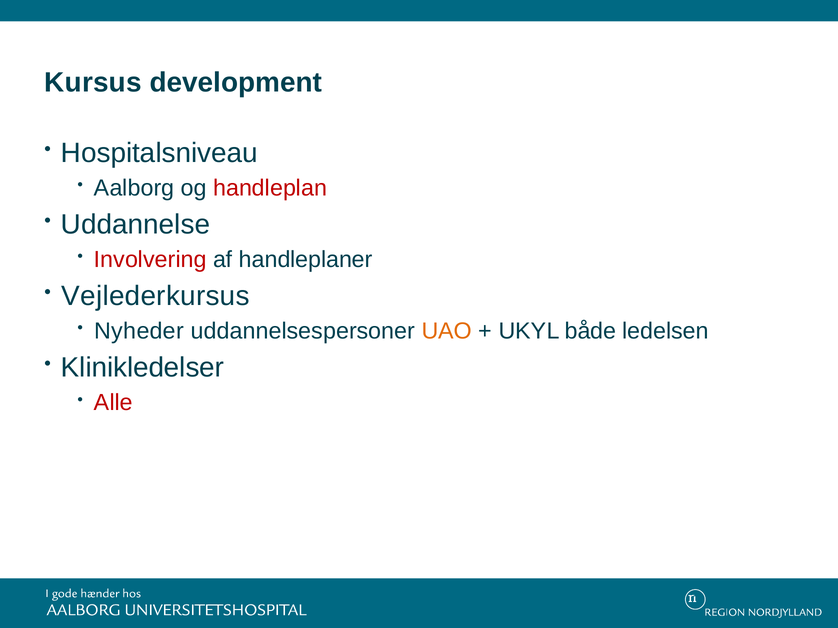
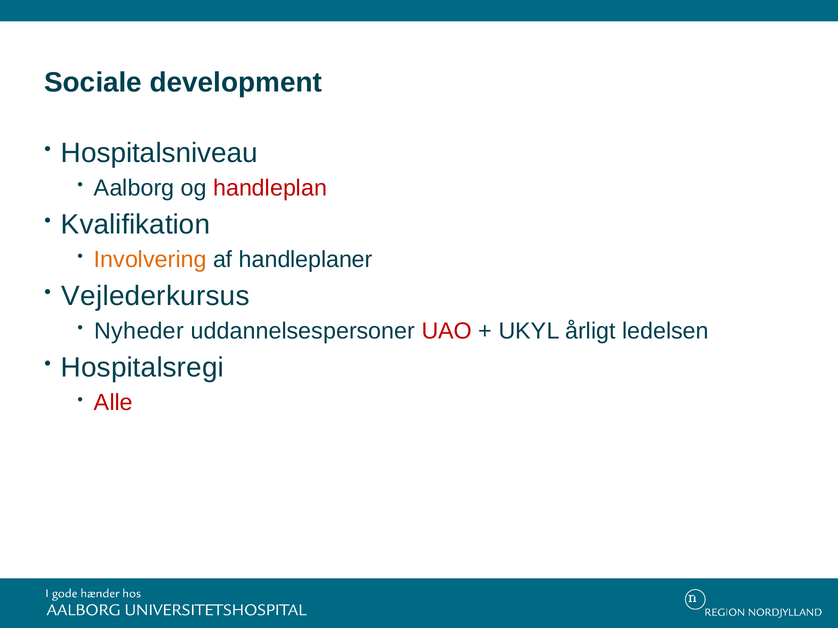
Kursus: Kursus -> Sociale
Uddannelse: Uddannelse -> Kvalifikation
Involvering colour: red -> orange
UAO colour: orange -> red
både: både -> årligt
Klinikledelser: Klinikledelser -> Hospitalsregi
